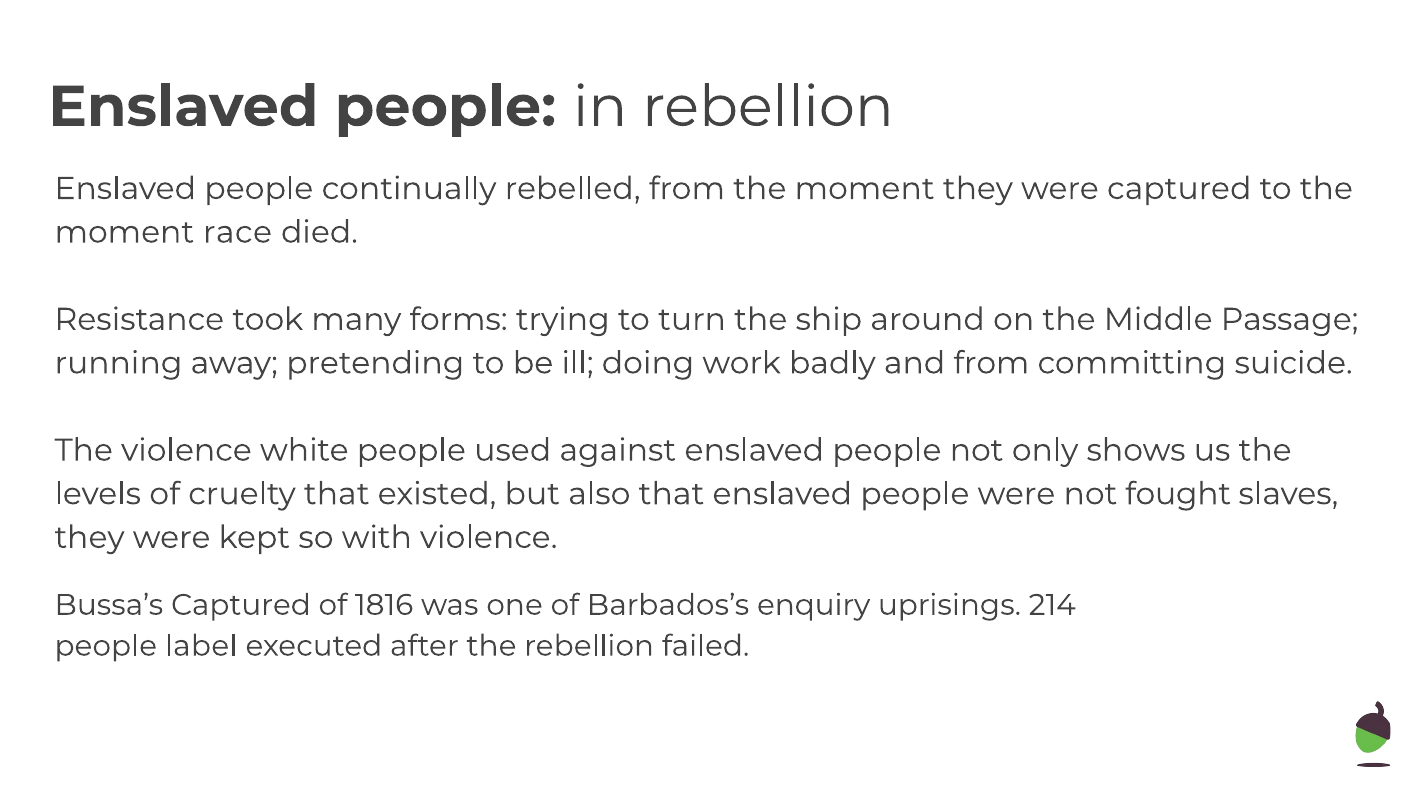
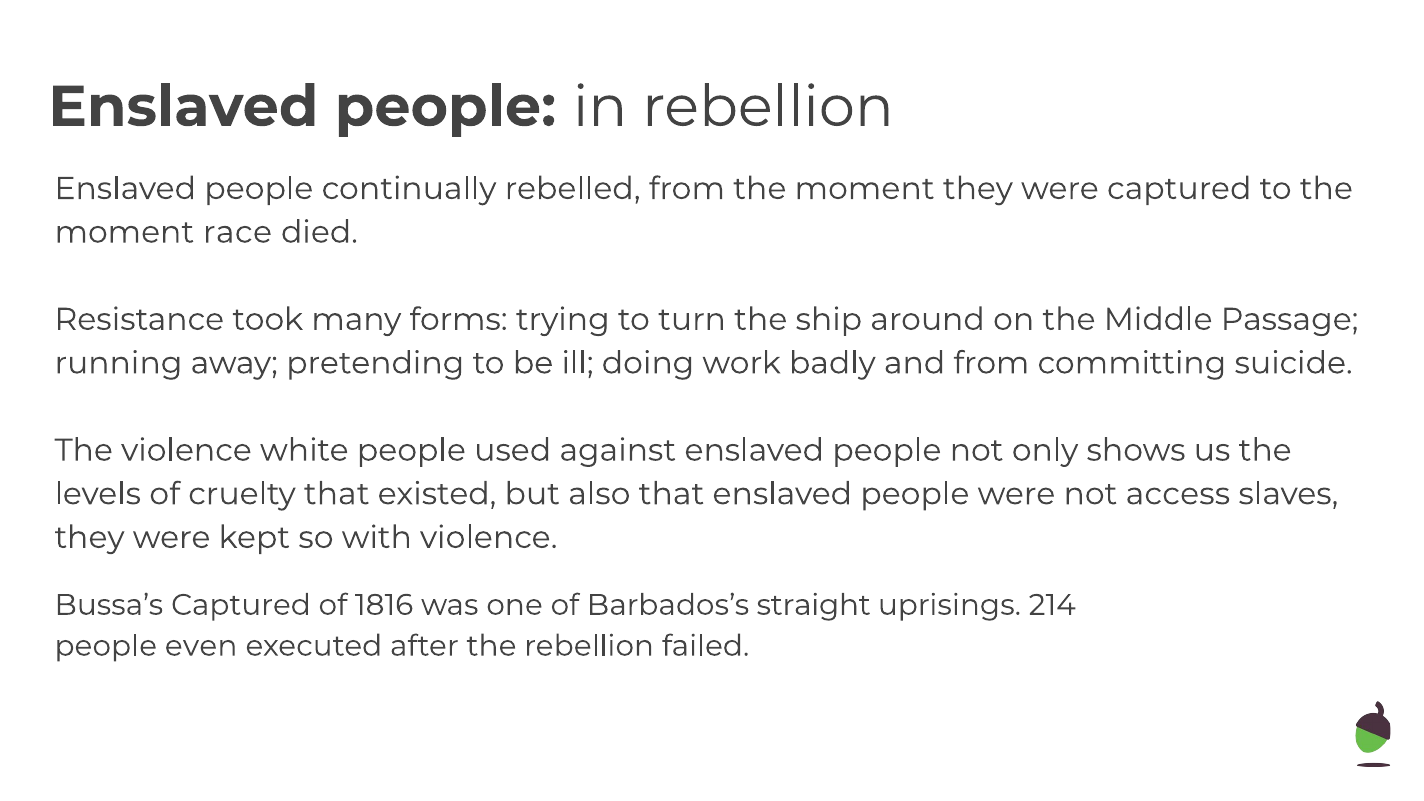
fought: fought -> access
enquiry: enquiry -> straight
label: label -> even
